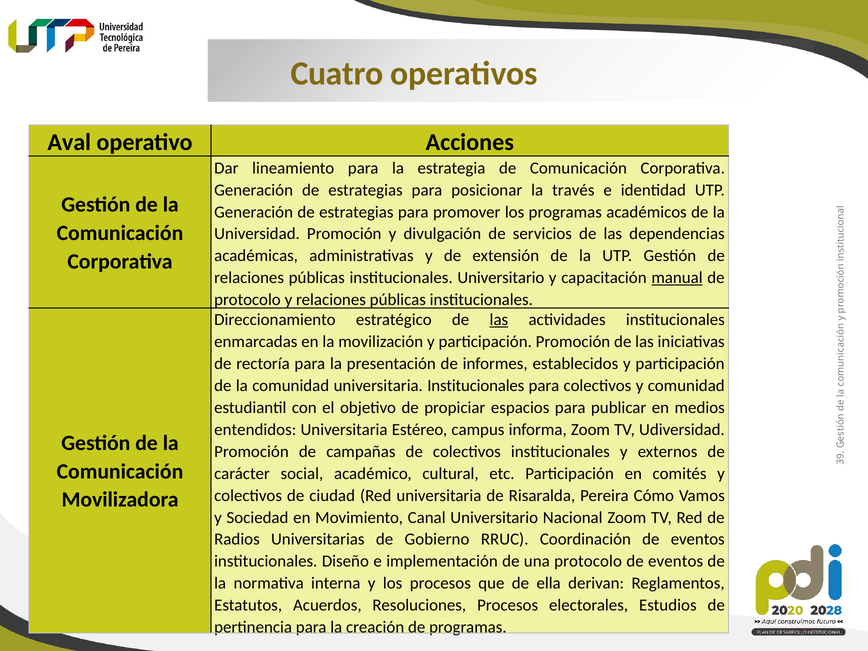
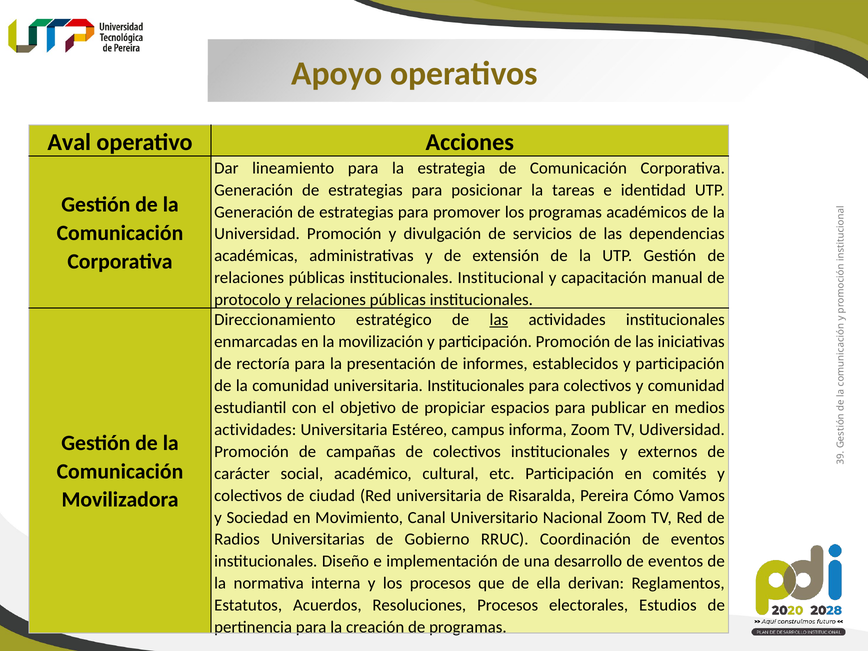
Cuatro: Cuatro -> Apoyo
través: través -> tareas
institucionales Universitario: Universitario -> Institucional
manual underline: present -> none
entendidos at (255, 430): entendidos -> actividades
una protocolo: protocolo -> desarrollo
